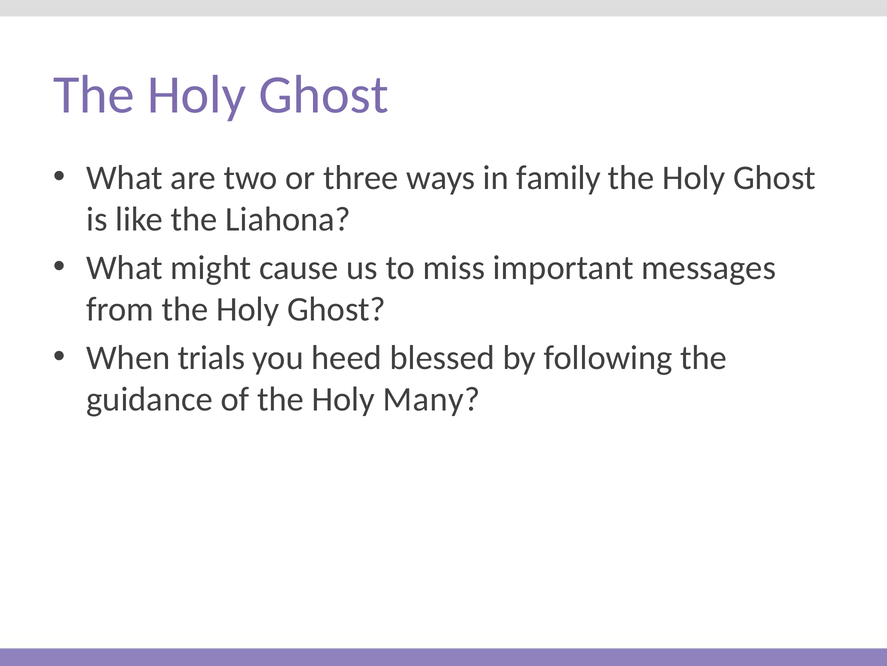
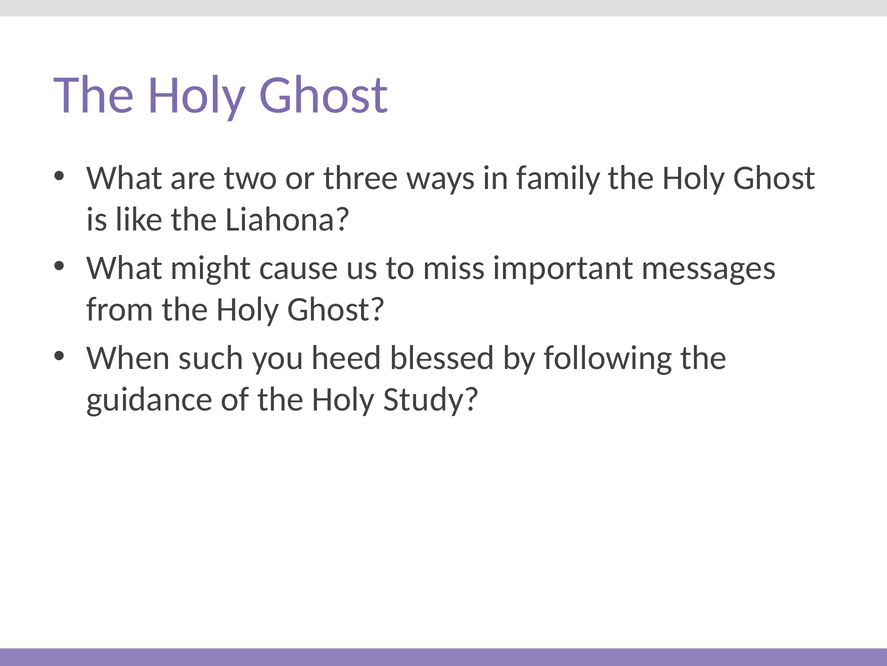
trials: trials -> such
Many: Many -> Study
